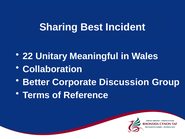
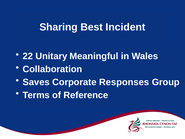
Better: Better -> Saves
Discussion: Discussion -> Responses
